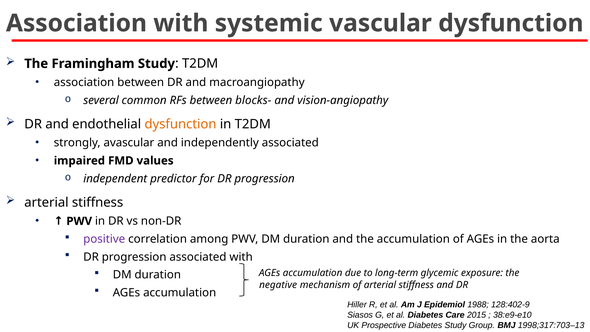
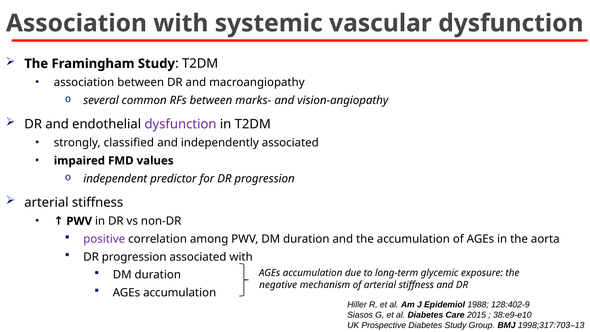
blocks-: blocks- -> marks-
dysfunction at (181, 124) colour: orange -> purple
avascular: avascular -> classified
